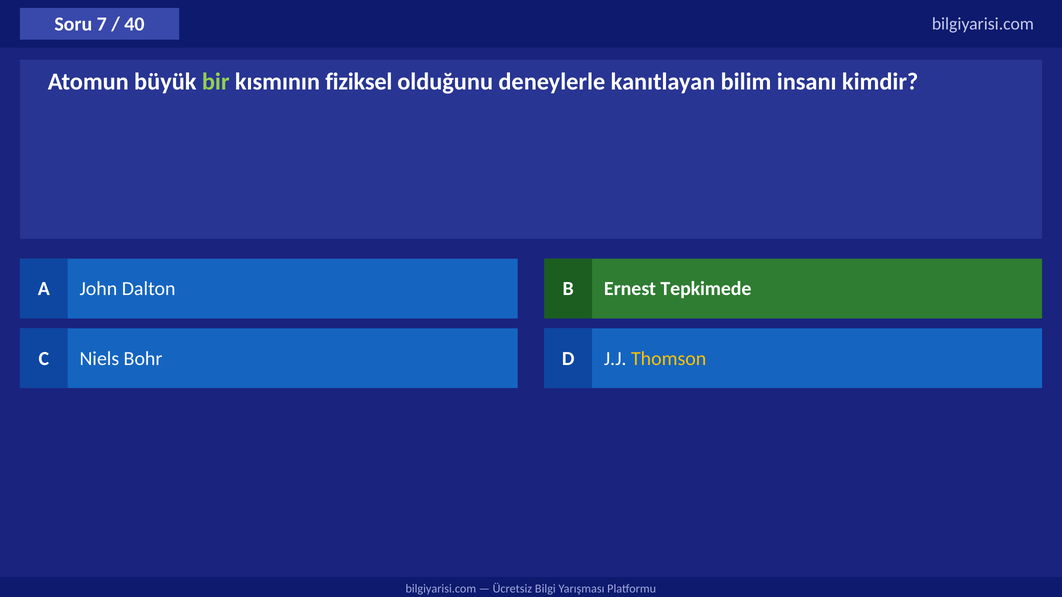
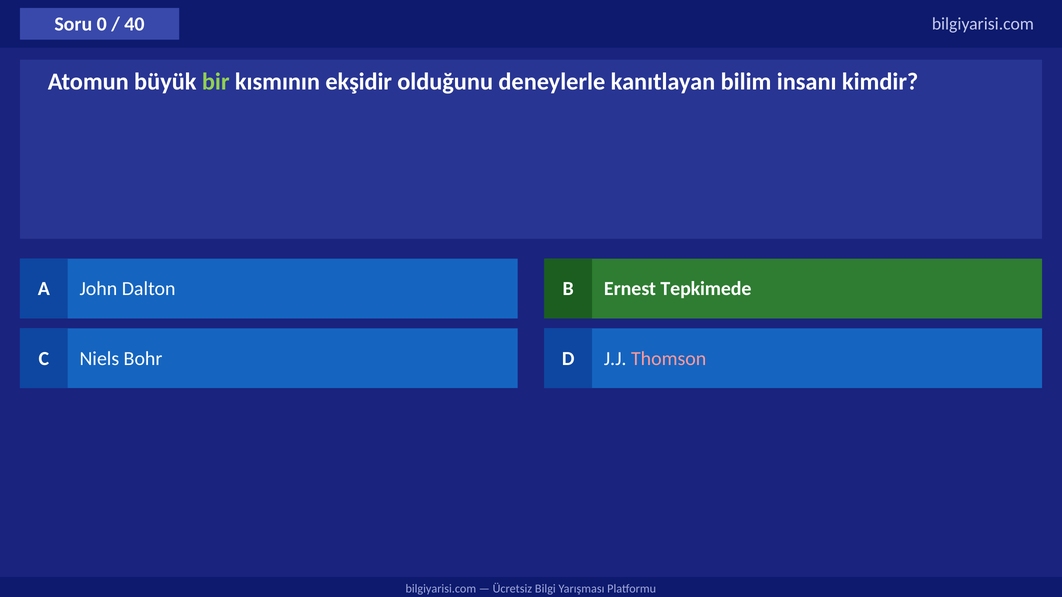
7: 7 -> 0
fiziksel: fiziksel -> ekşidir
Thomson colour: yellow -> pink
